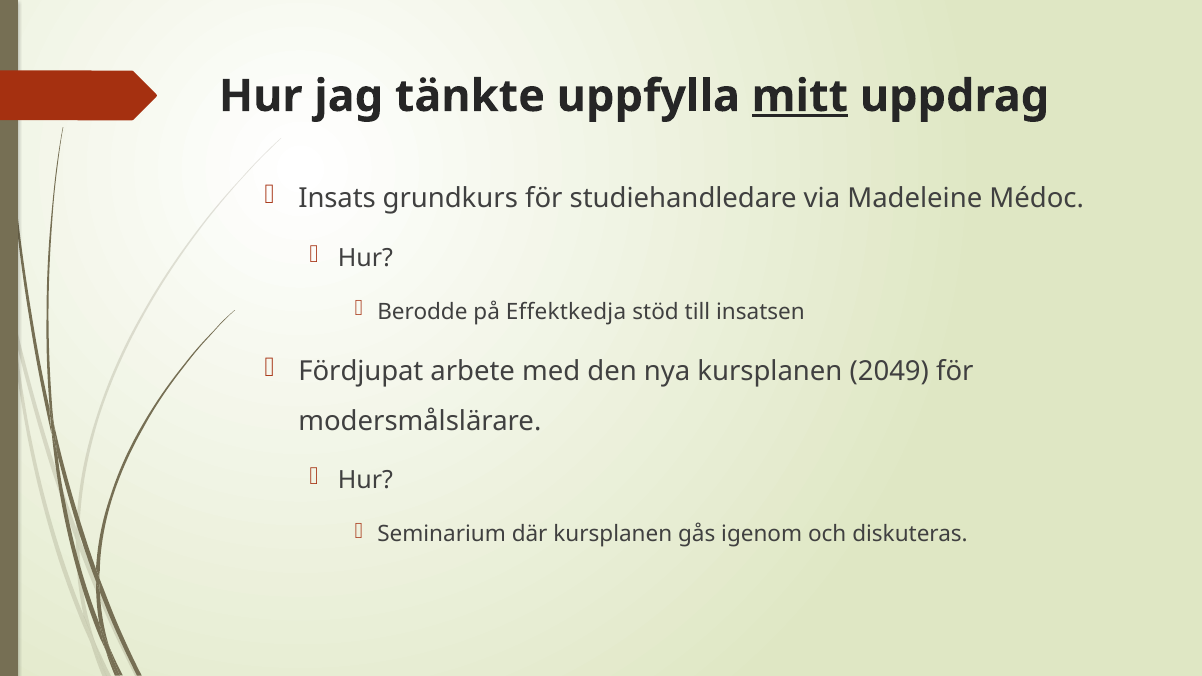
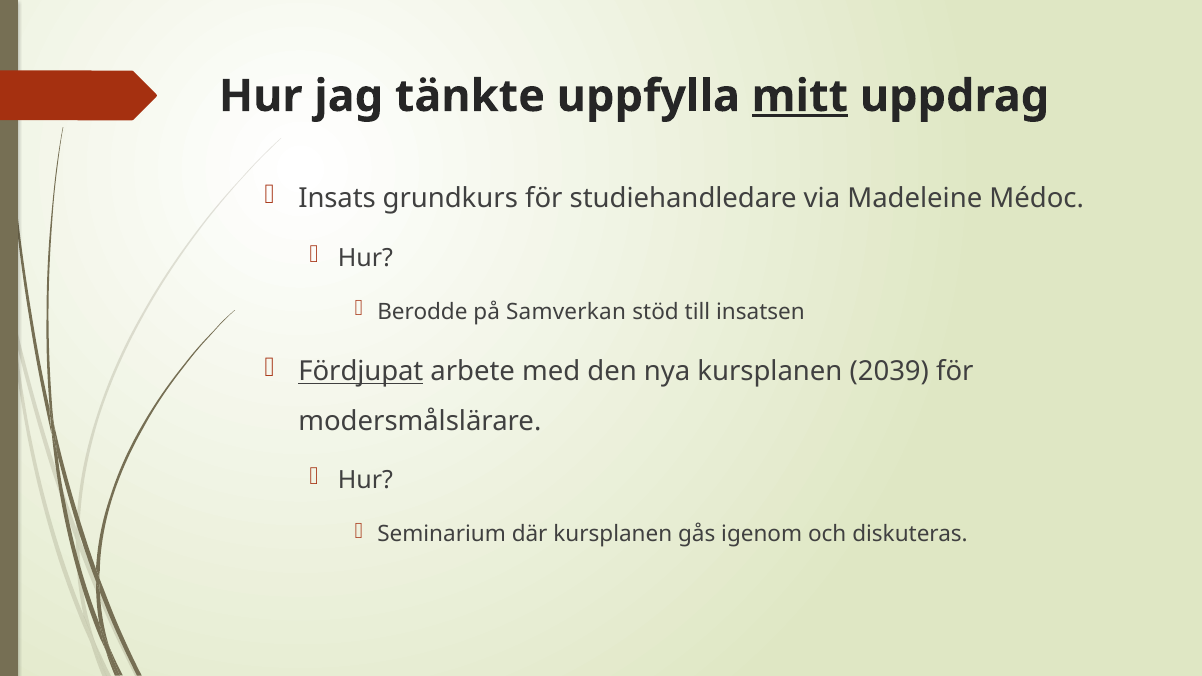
Effektkedja: Effektkedja -> Samverkan
Fördjupat underline: none -> present
2049: 2049 -> 2039
